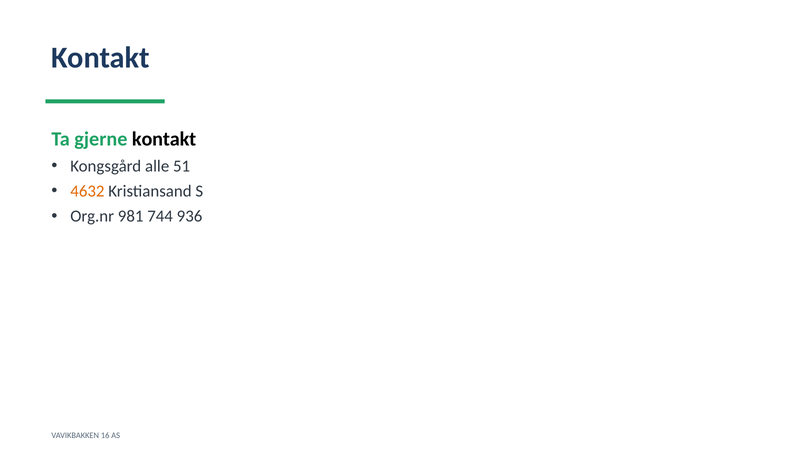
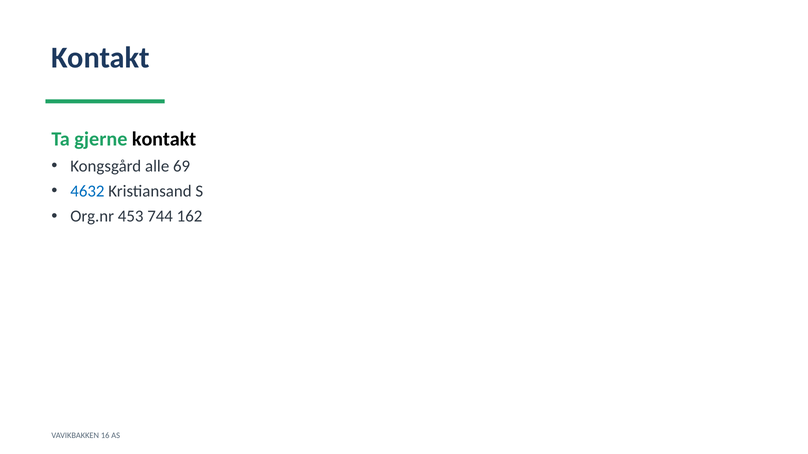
51: 51 -> 69
4632 colour: orange -> blue
981: 981 -> 453
936: 936 -> 162
